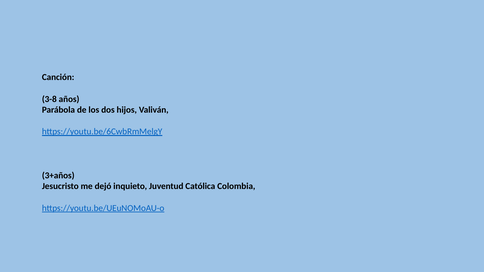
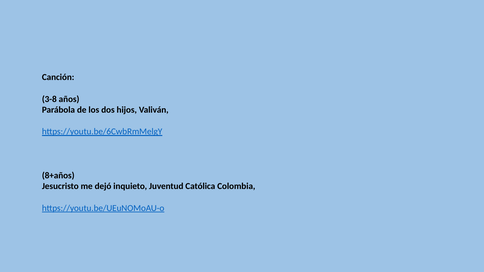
3+años: 3+años -> 8+años
